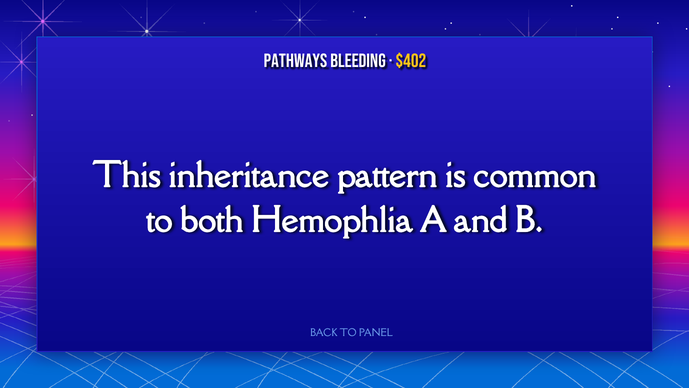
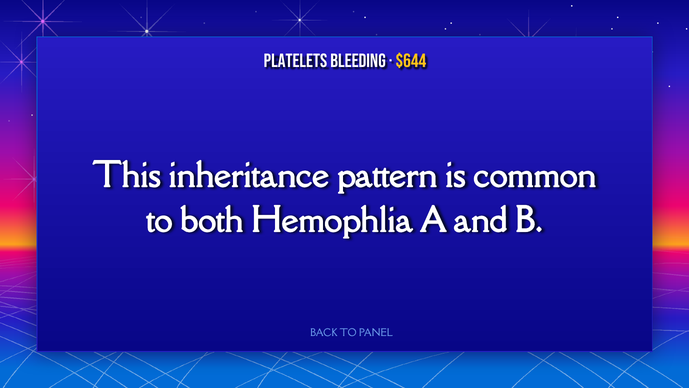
Pathways: Pathways -> Platelets
$402: $402 -> $644
